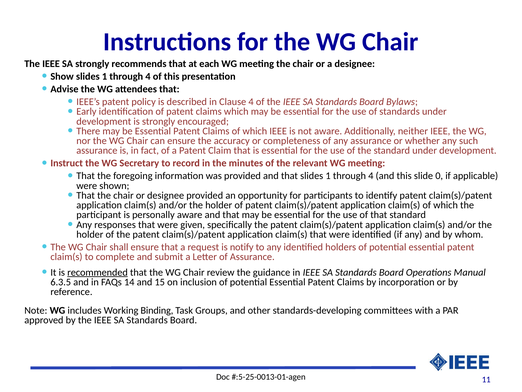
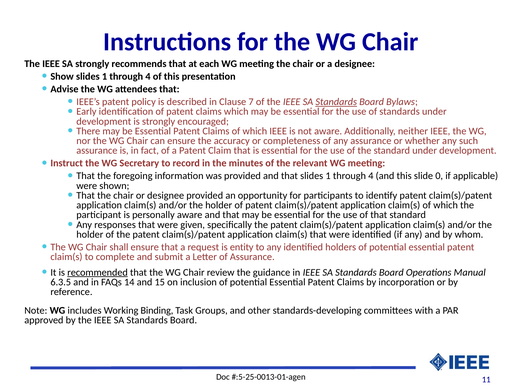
Clause 4: 4 -> 7
Standards at (336, 102) underline: none -> present
notify: notify -> entity
